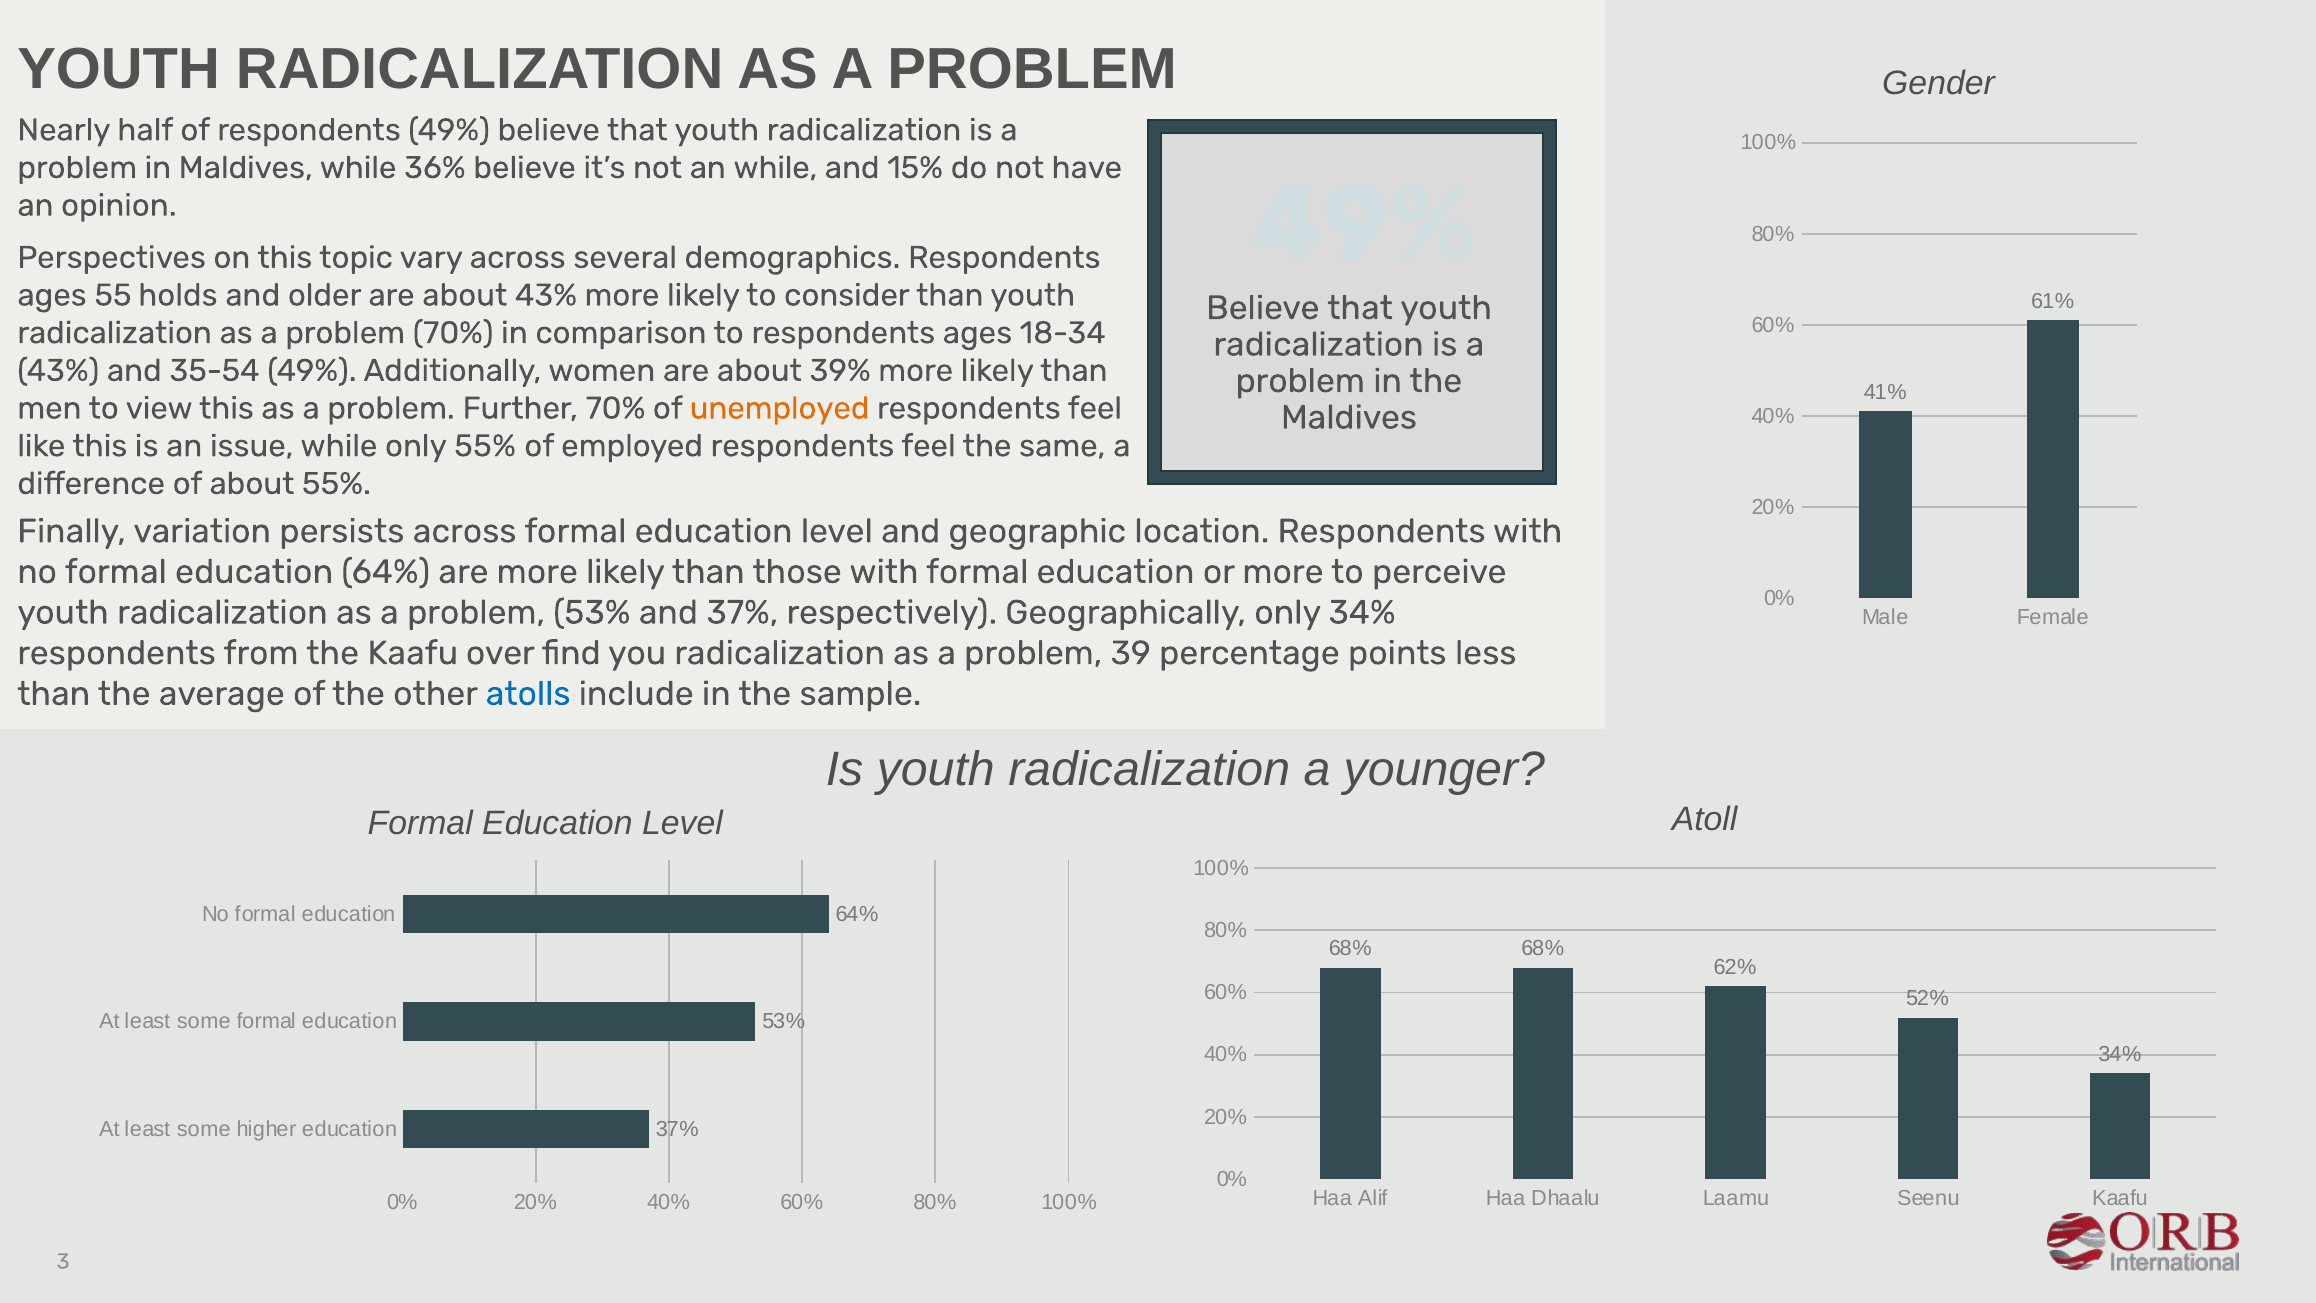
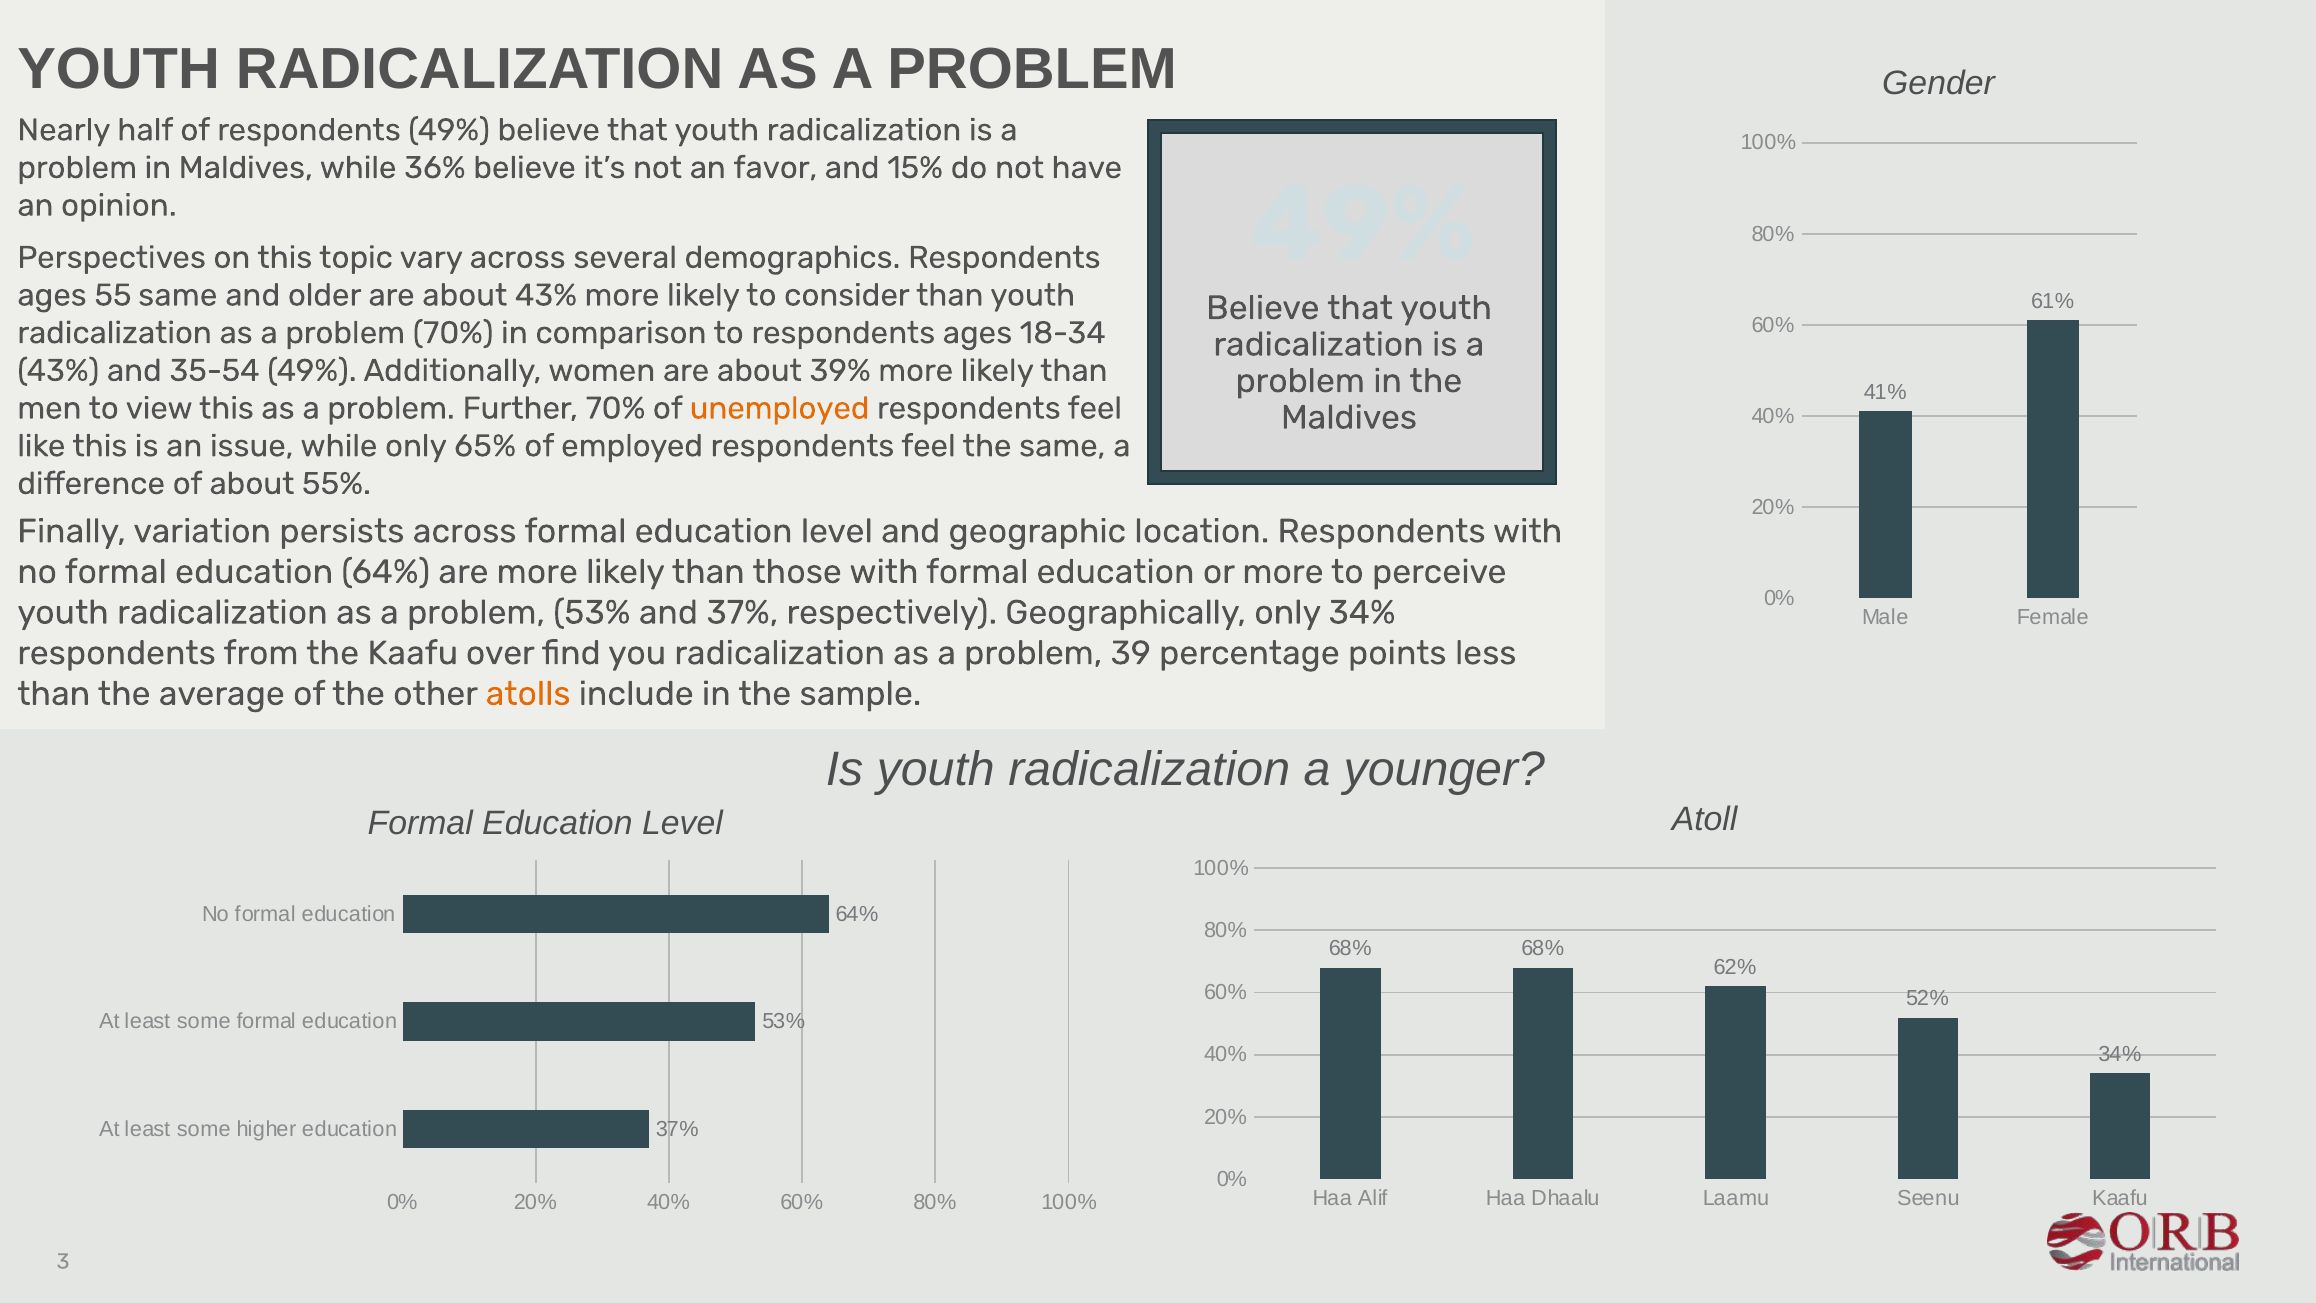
an while: while -> favor
55 holds: holds -> same
only 55%: 55% -> 65%
atolls colour: blue -> orange
